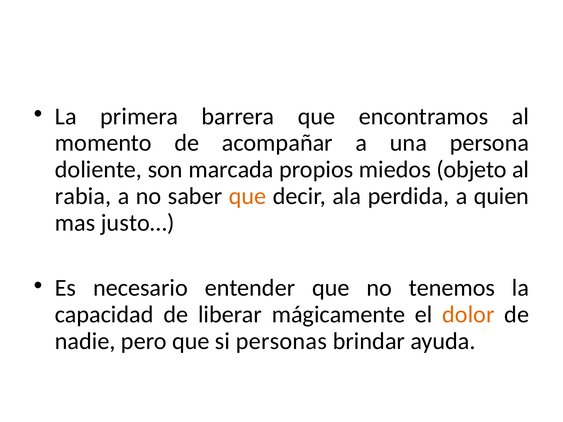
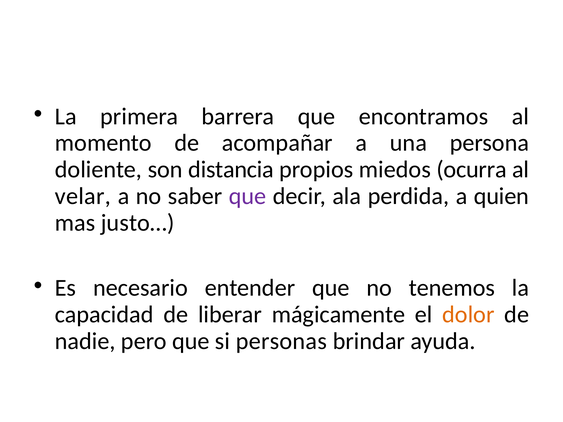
marcada: marcada -> distancia
objeto: objeto -> ocurra
rabia: rabia -> velar
que at (247, 196) colour: orange -> purple
